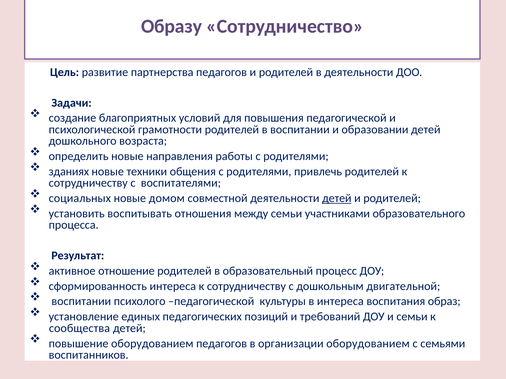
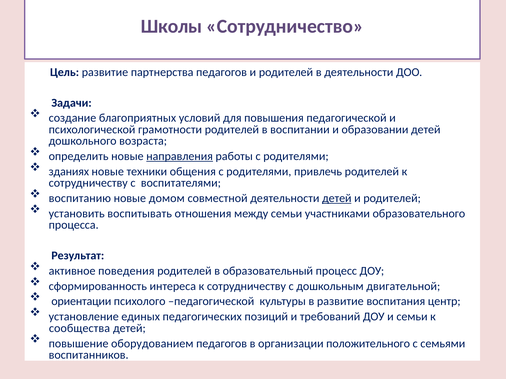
Образу: Образу -> Школы
направления underline: none -> present
социальных: социальных -> воспитанию
отношение: отношение -> поведения
воспитании at (81, 302): воспитании -> ориентации
в интереса: интереса -> развитие
образ: образ -> центр
организации оборудованием: оборудованием -> положительного
